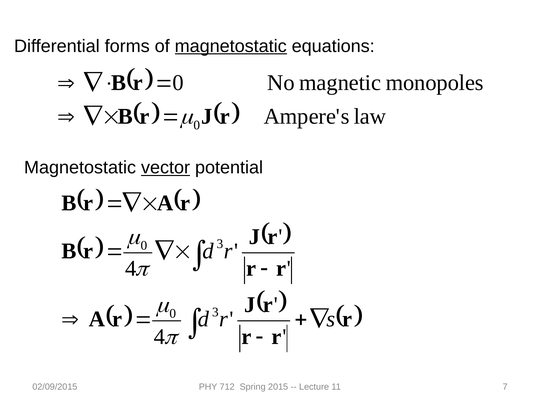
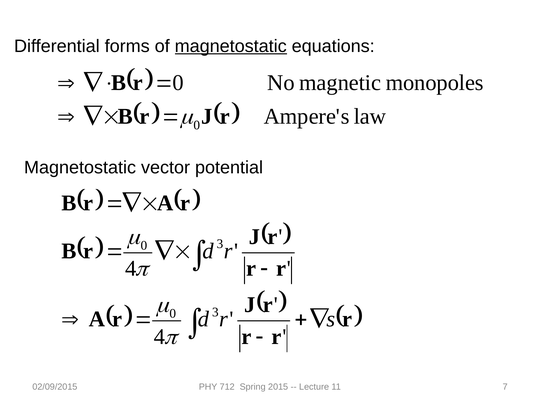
vector underline: present -> none
